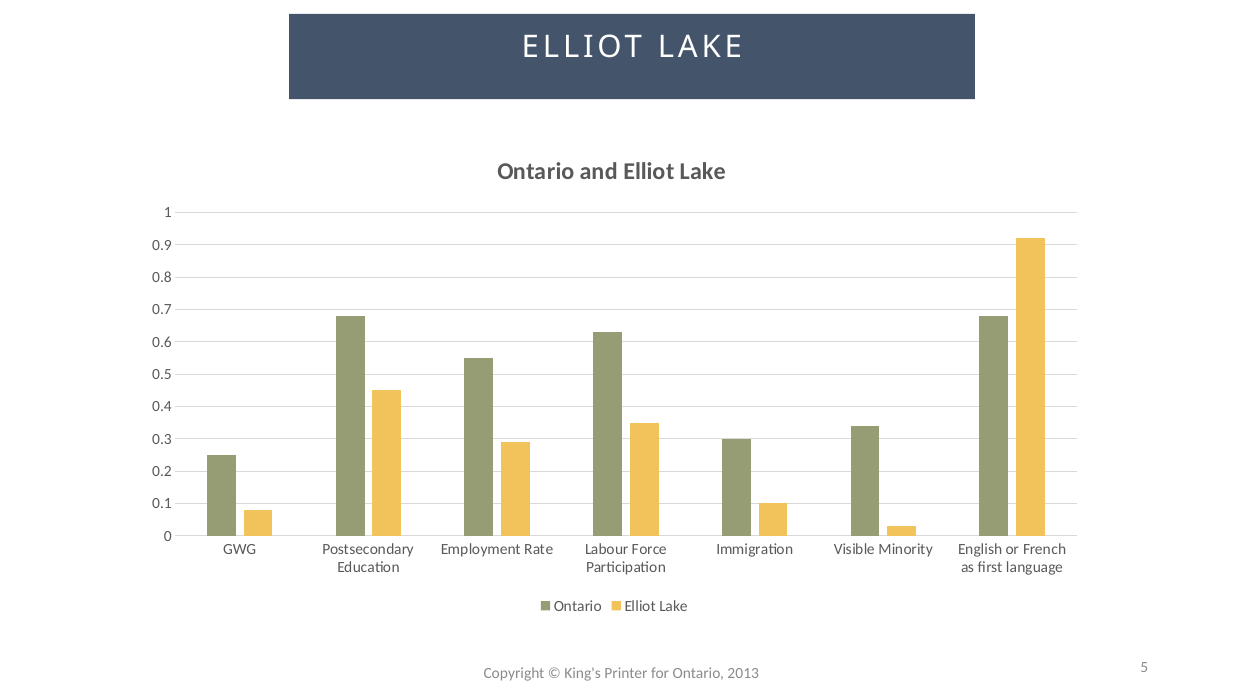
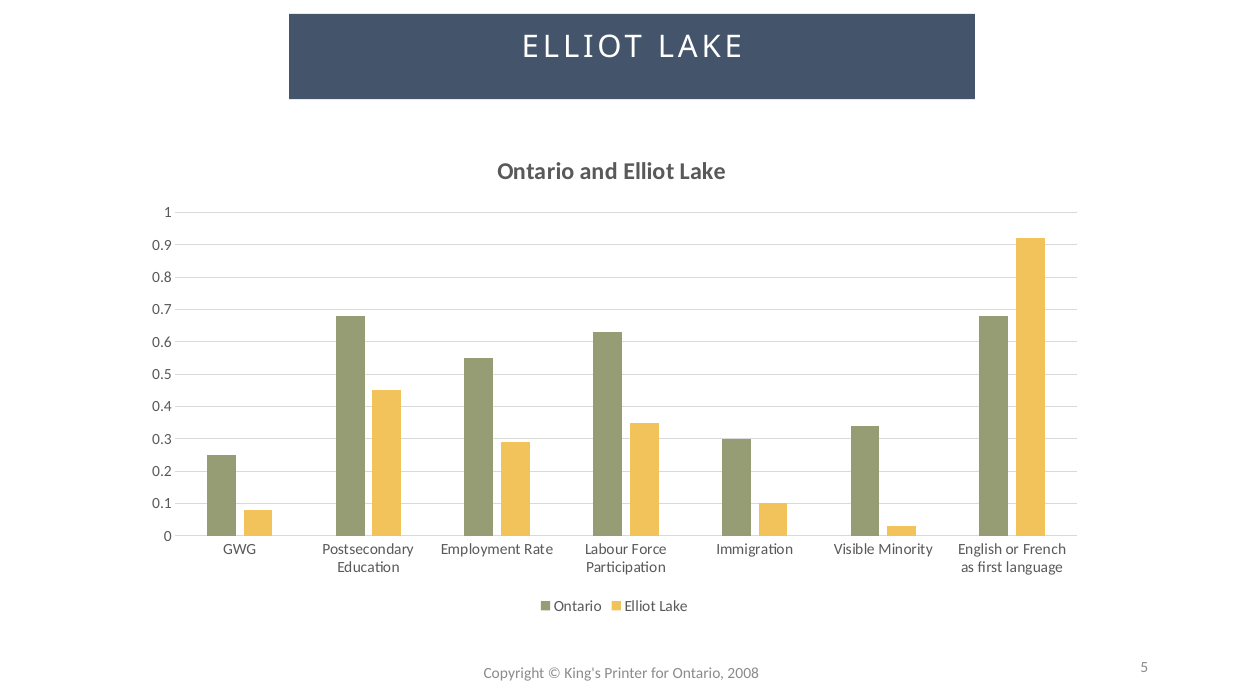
2013: 2013 -> 2008
